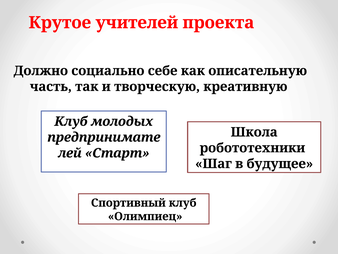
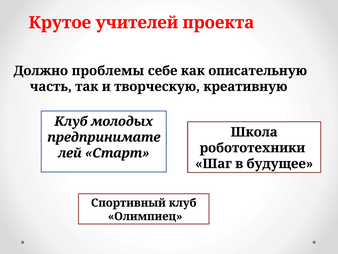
социально: социально -> проблемы
